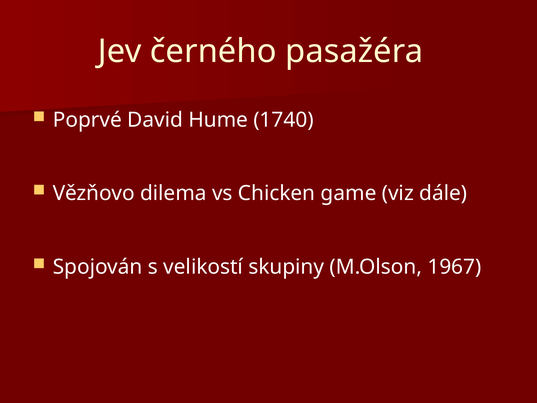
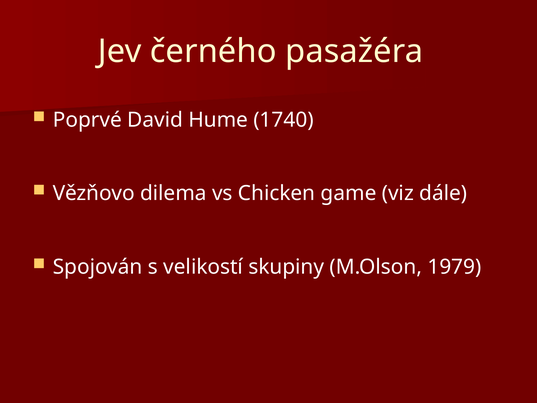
1967: 1967 -> 1979
